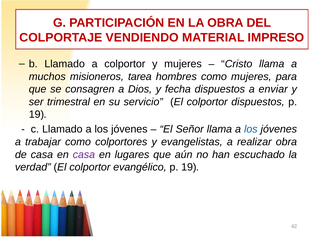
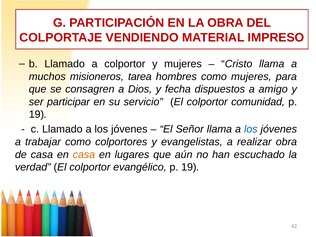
enviar: enviar -> amigo
trimestral: trimestral -> participar
colportor dispuestos: dispuestos -> comunidad
casa at (84, 155) colour: purple -> orange
